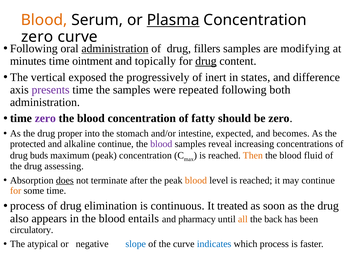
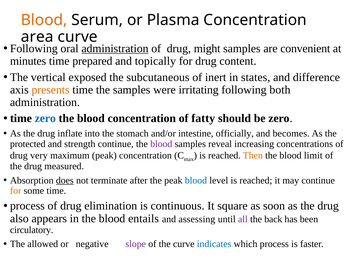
Plasma underline: present -> none
zero at (37, 37): zero -> area
fillers: fillers -> might
modifying: modifying -> convenient
ointment: ointment -> prepared
drug at (206, 61) underline: present -> none
progressively: progressively -> subcutaneous
presents colour: purple -> orange
repeated: repeated -> irritating
zero at (45, 118) colour: purple -> blue
proper: proper -> inflate
expected: expected -> officially
alkaline: alkaline -> strength
buds: buds -> very
fluid: fluid -> limit
assessing: assessing -> measured
blood at (196, 180) colour: orange -> blue
treated: treated -> square
pharmacy: pharmacy -> assessing
all colour: orange -> purple
atypical: atypical -> allowed
slope colour: blue -> purple
